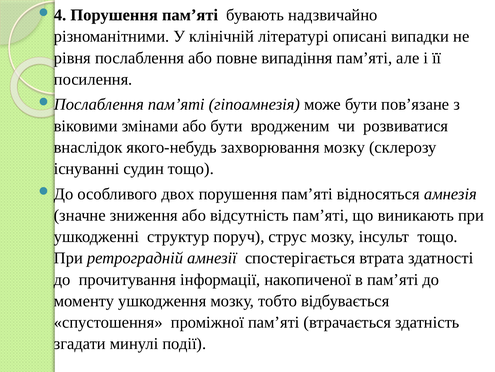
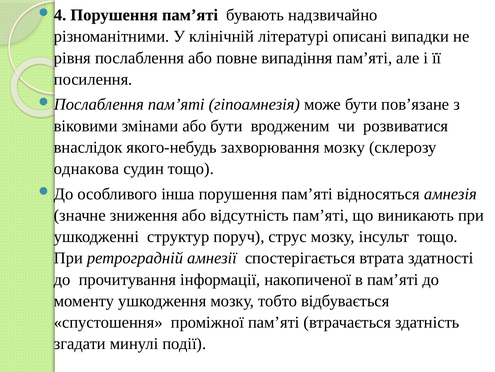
існуванні: існуванні -> однакова
двох: двох -> інша
